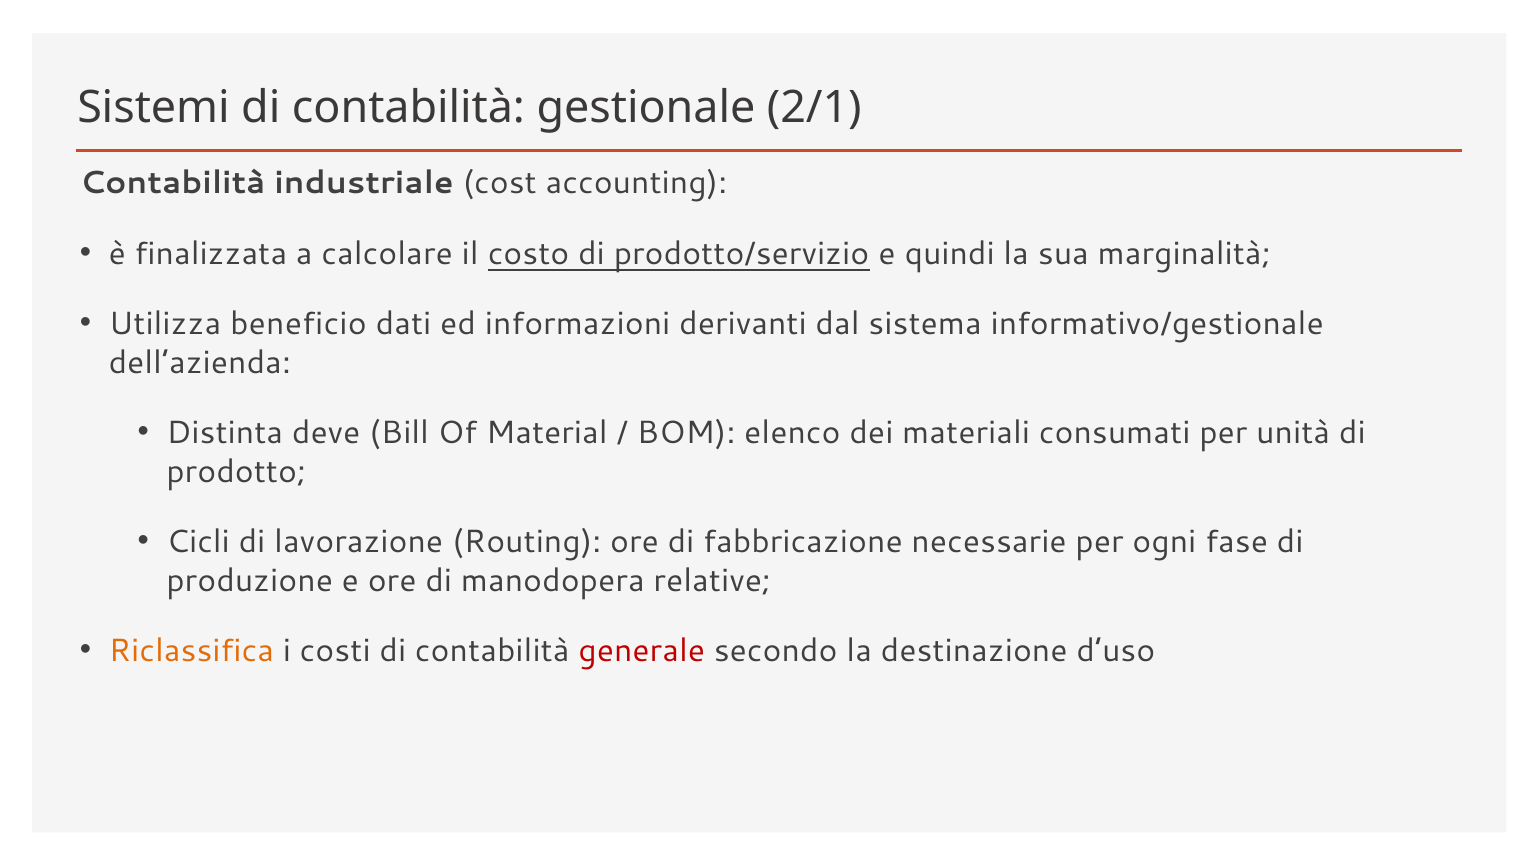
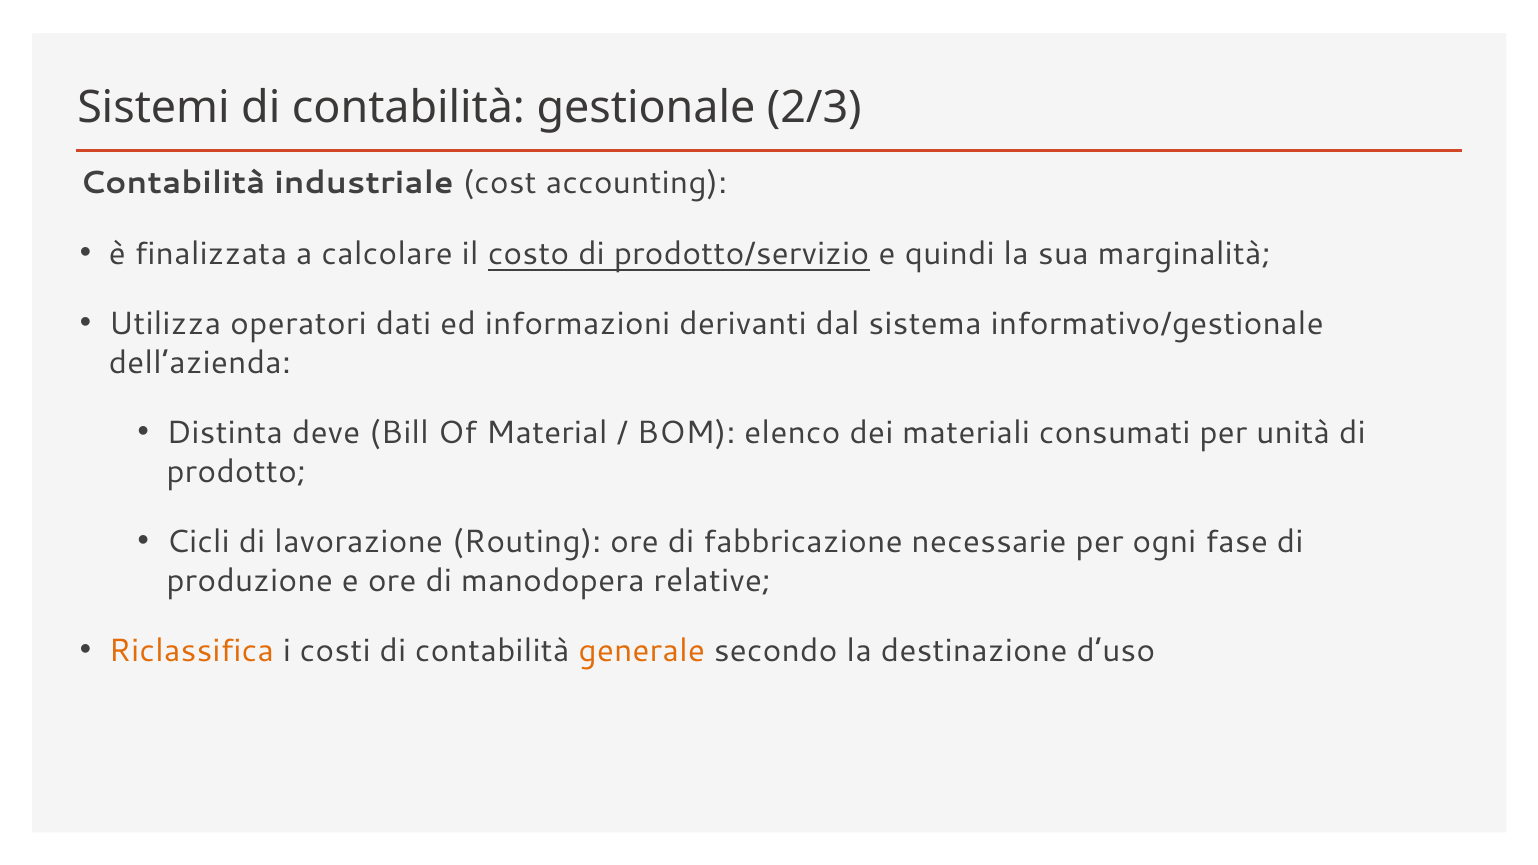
2/1: 2/1 -> 2/3
beneficio: beneficio -> operatori
generale colour: red -> orange
